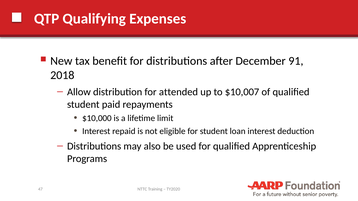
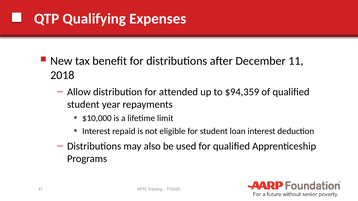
91: 91 -> 11
$10,007: $10,007 -> $94,359
paid: paid -> year
